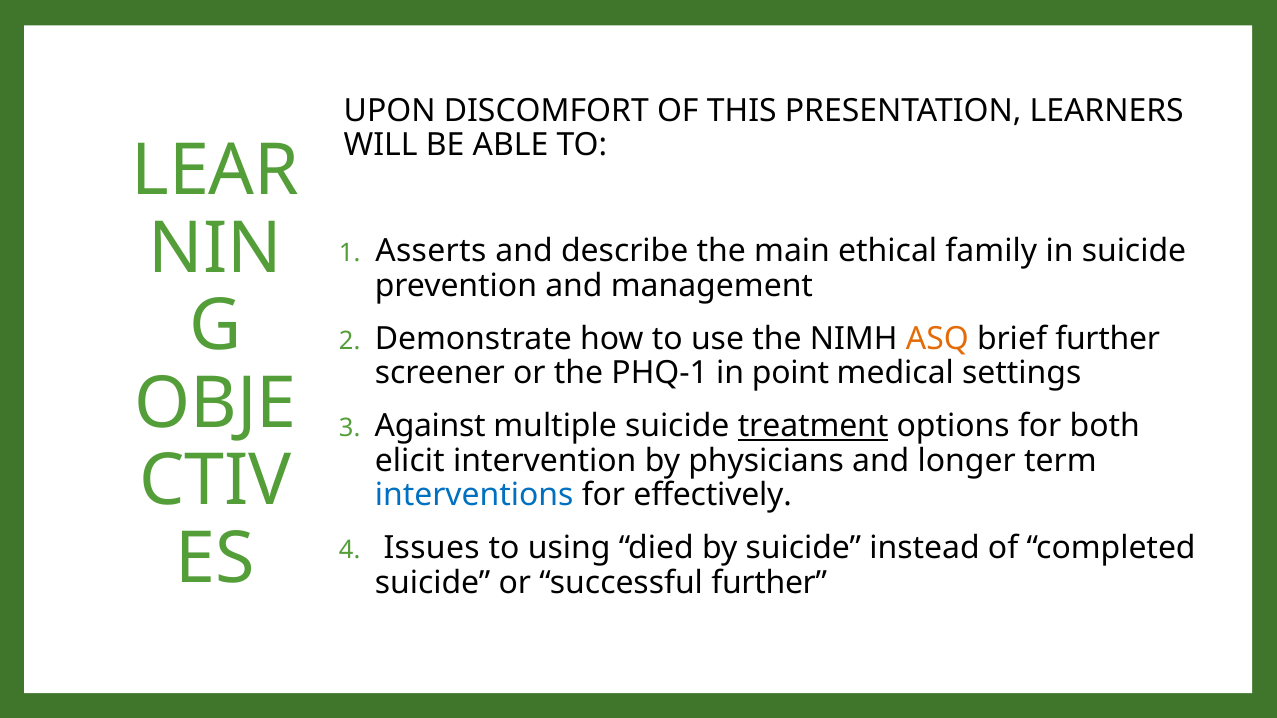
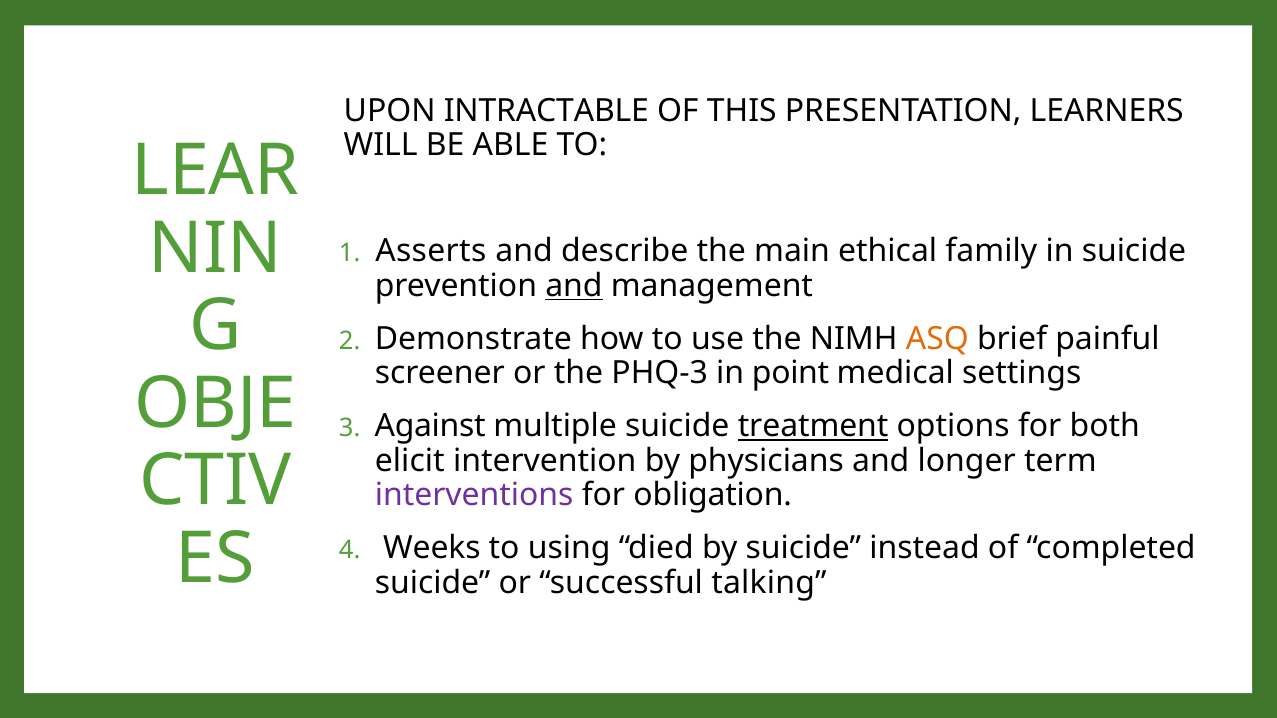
DISCOMFORT: DISCOMFORT -> INTRACTABLE
and at (574, 286) underline: none -> present
brief further: further -> painful
PHQ-1: PHQ-1 -> PHQ-3
interventions colour: blue -> purple
effectively: effectively -> obligation
Issues: Issues -> Weeks
successful further: further -> talking
